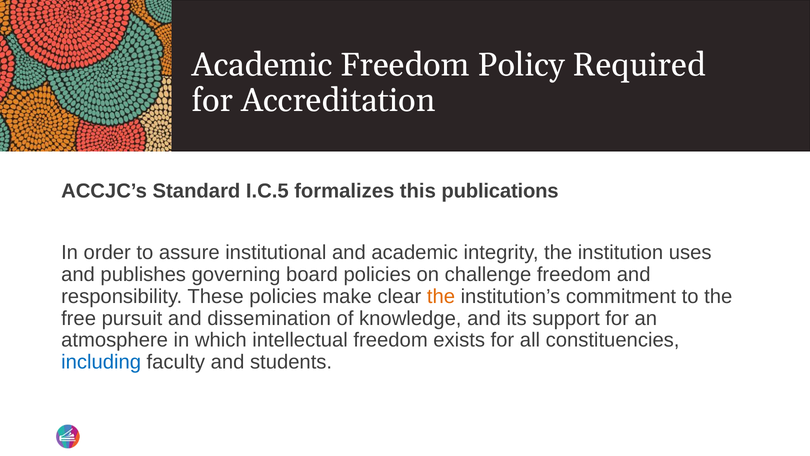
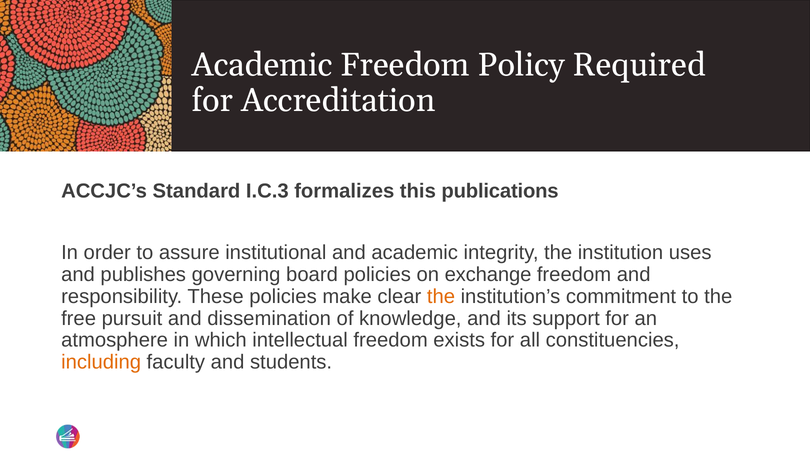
I.C.5: I.C.5 -> I.C.3
challenge: challenge -> exchange
including colour: blue -> orange
